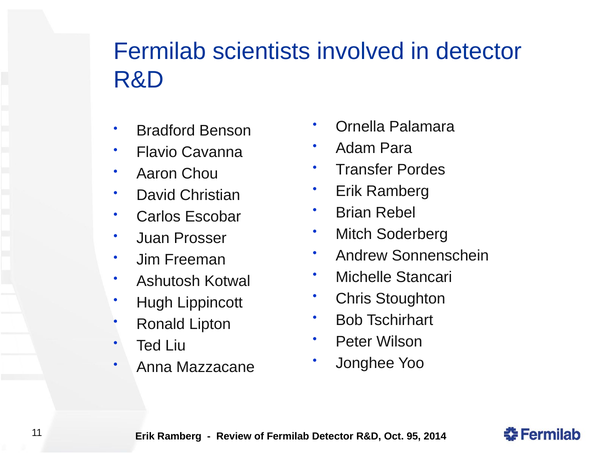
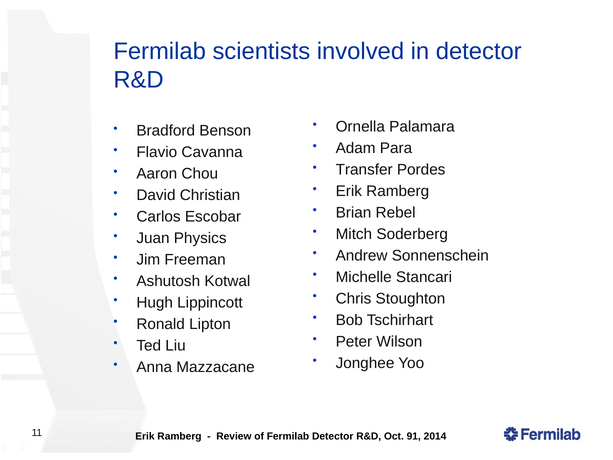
Prosser: Prosser -> Physics
95: 95 -> 91
